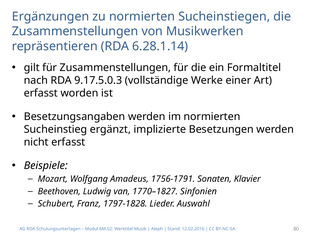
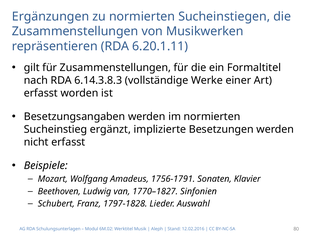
6.28.1.14: 6.28.1.14 -> 6.20.1.11
9.17.5.0.3: 9.17.5.0.3 -> 6.14.3.8.3
